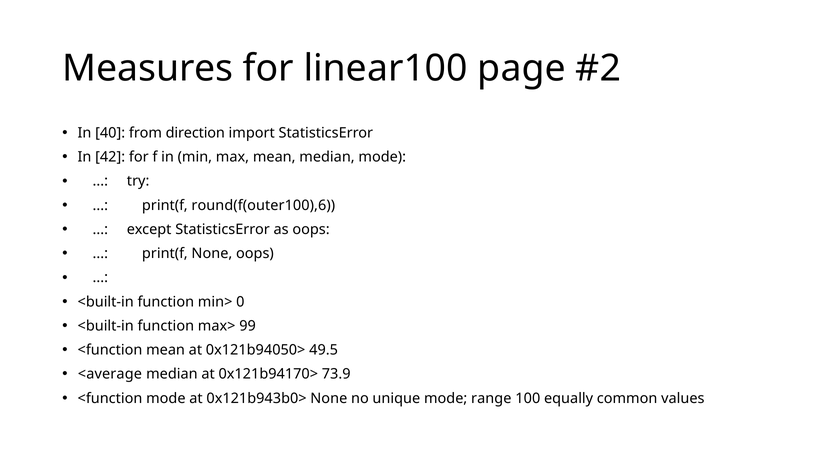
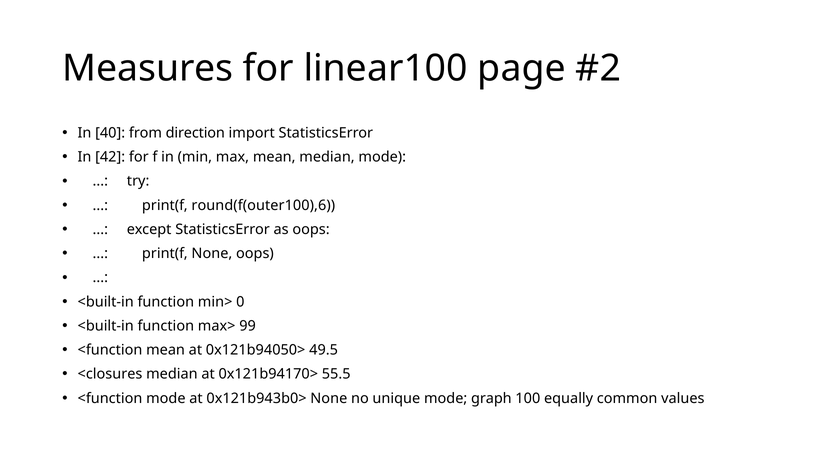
<average: <average -> <closures
73.9: 73.9 -> 55.5
range: range -> graph
